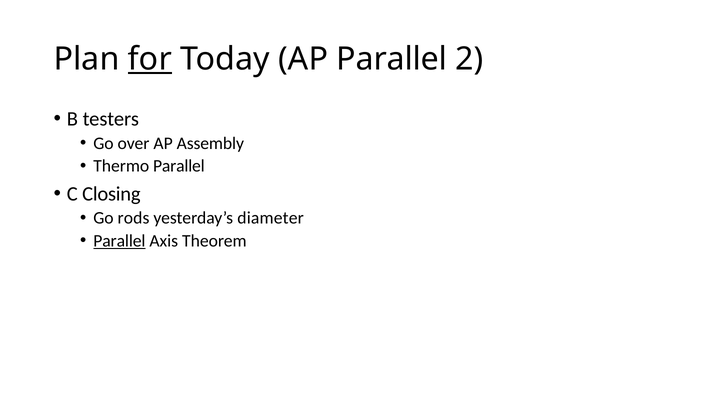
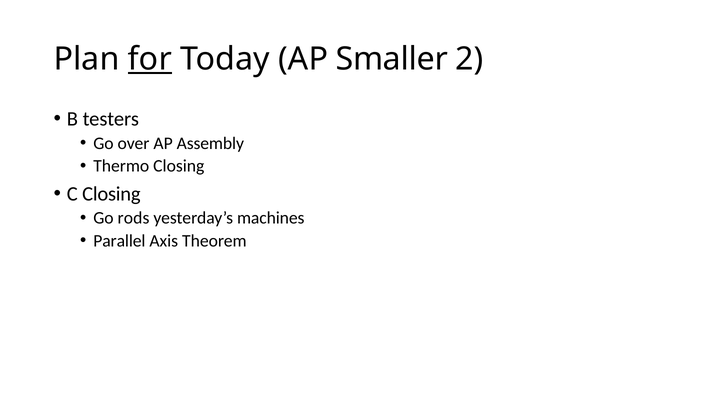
AP Parallel: Parallel -> Smaller
Thermo Parallel: Parallel -> Closing
diameter: diameter -> machines
Parallel at (119, 241) underline: present -> none
